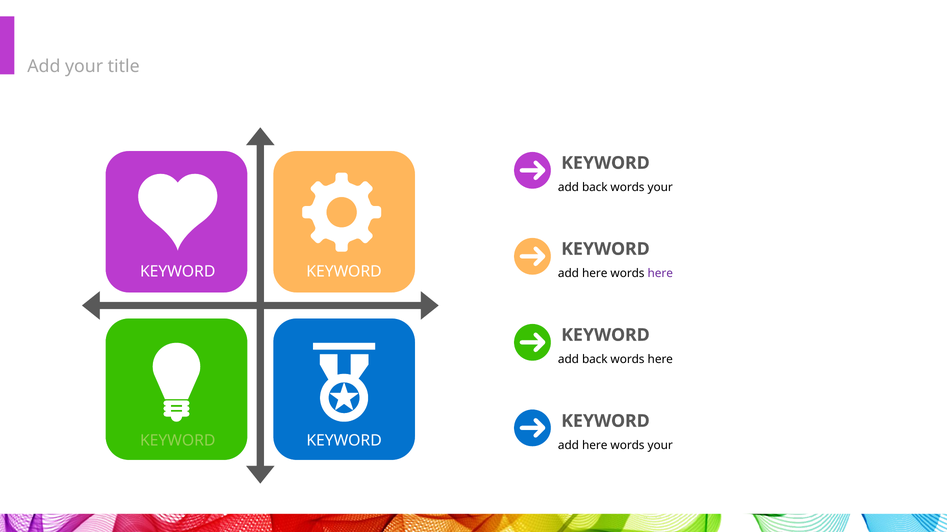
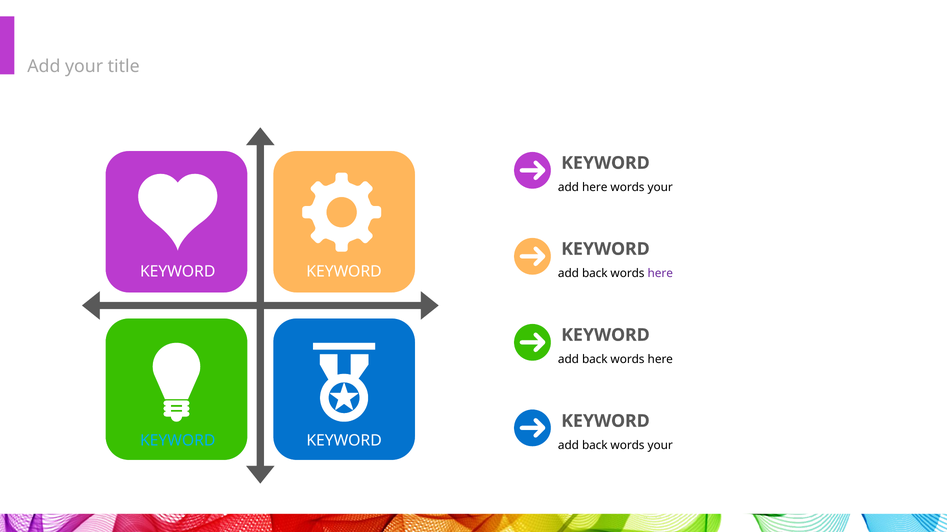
back at (595, 187): back -> here
here at (595, 274): here -> back
KEYWORD at (178, 441) colour: light green -> light blue
here at (595, 446): here -> back
